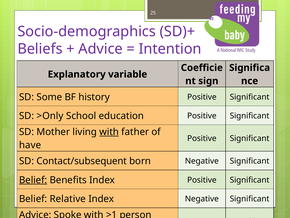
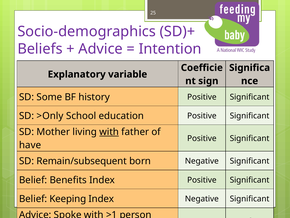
Contact/subsequent: Contact/subsequent -> Remain/subsequent
Belief at (33, 180) underline: present -> none
Relative: Relative -> Keeping
